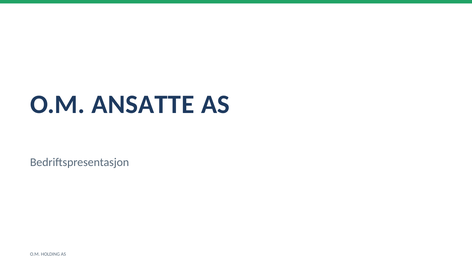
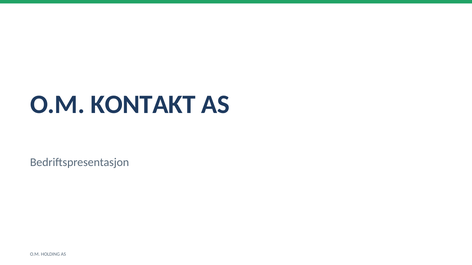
ANSATTE: ANSATTE -> KONTAKT
